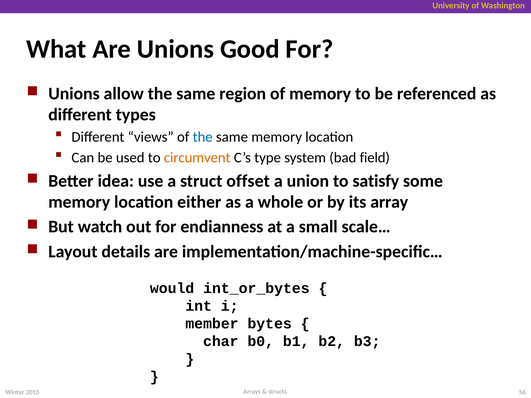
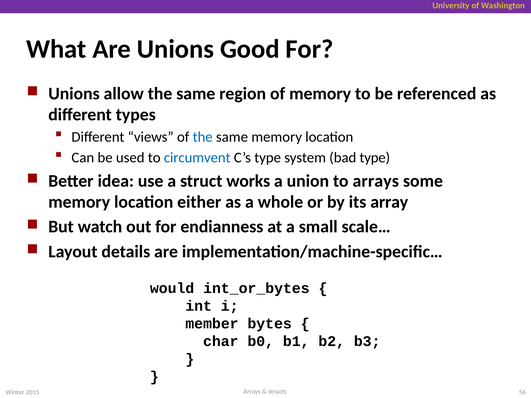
circumvent colour: orange -> blue
bad field: field -> type
offset: offset -> works
to satisfy: satisfy -> arrays
